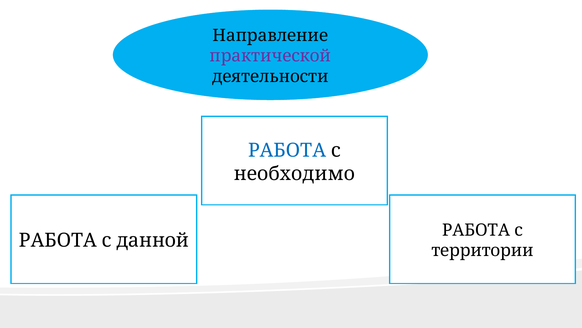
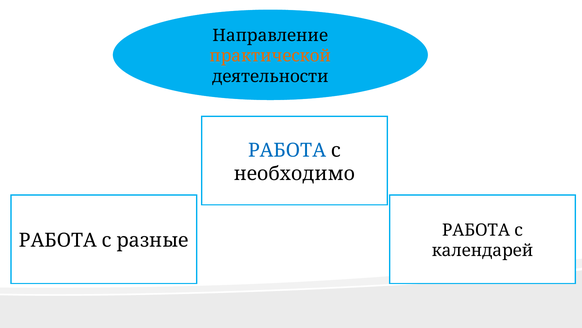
практической colour: purple -> orange
данной: данной -> разные
территории: территории -> календарей
